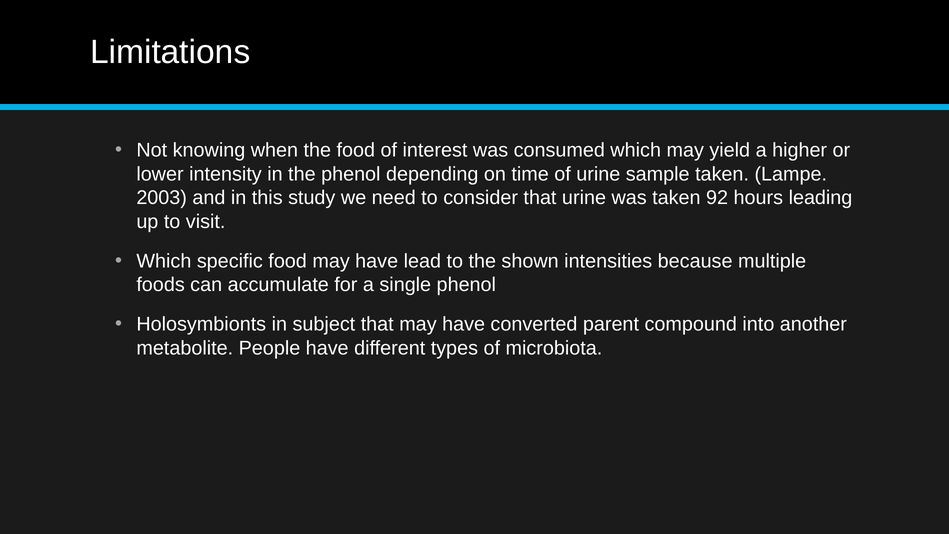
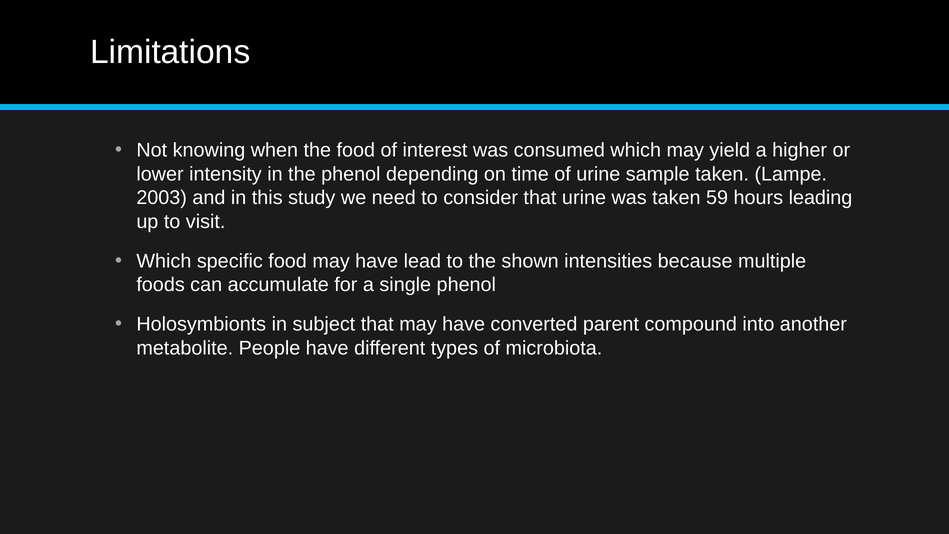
92: 92 -> 59
